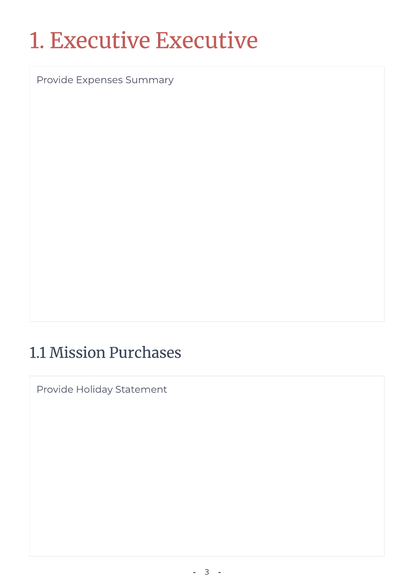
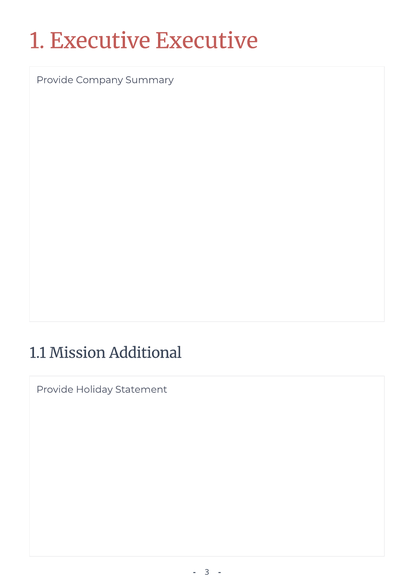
Expenses: Expenses -> Company
Purchases: Purchases -> Additional
